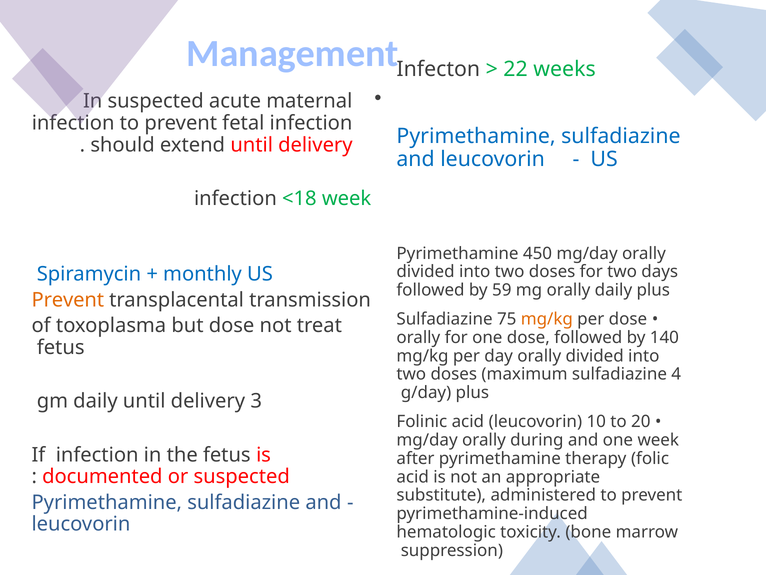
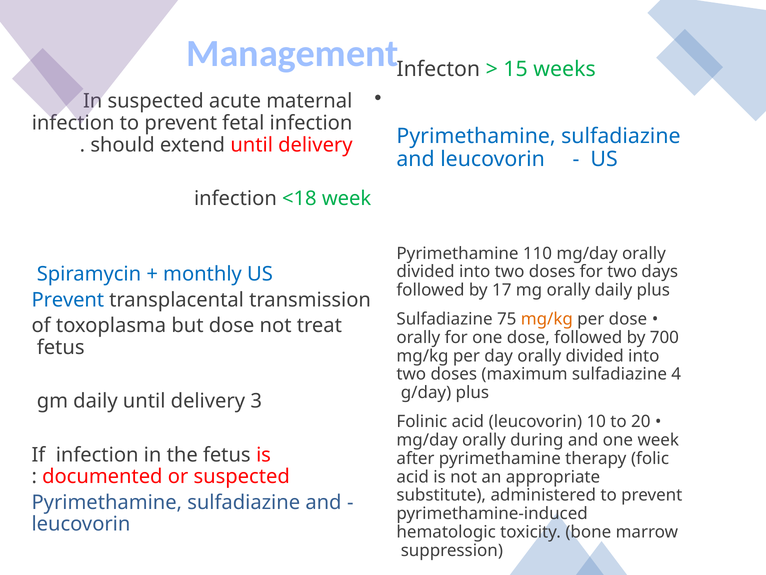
22: 22 -> 15
450: 450 -> 110
59: 59 -> 17
Prevent at (68, 300) colour: orange -> blue
140: 140 -> 700
